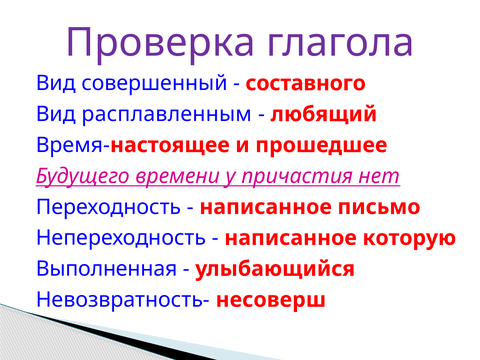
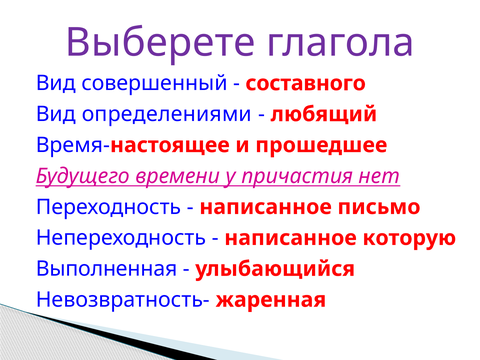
Проверка: Проверка -> Выберете
расплавленным: расплавленным -> определениями
несоверш: несоверш -> жаренная
